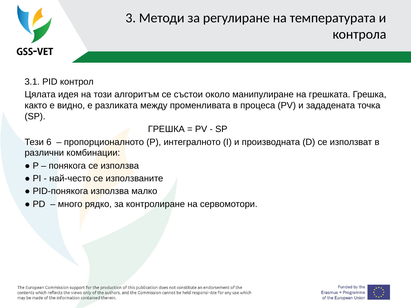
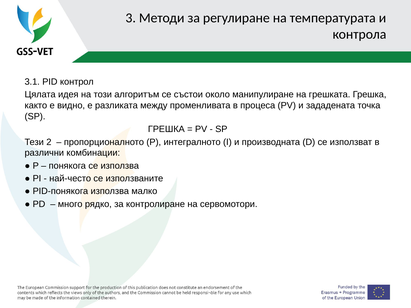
6: 6 -> 2
